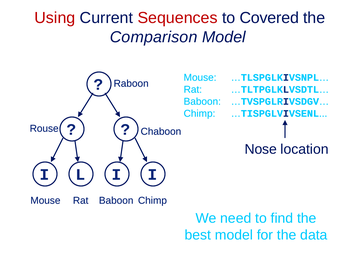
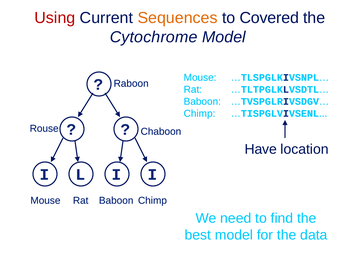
Sequences colour: red -> orange
Comparison: Comparison -> Cytochrome
Nose: Nose -> Have
